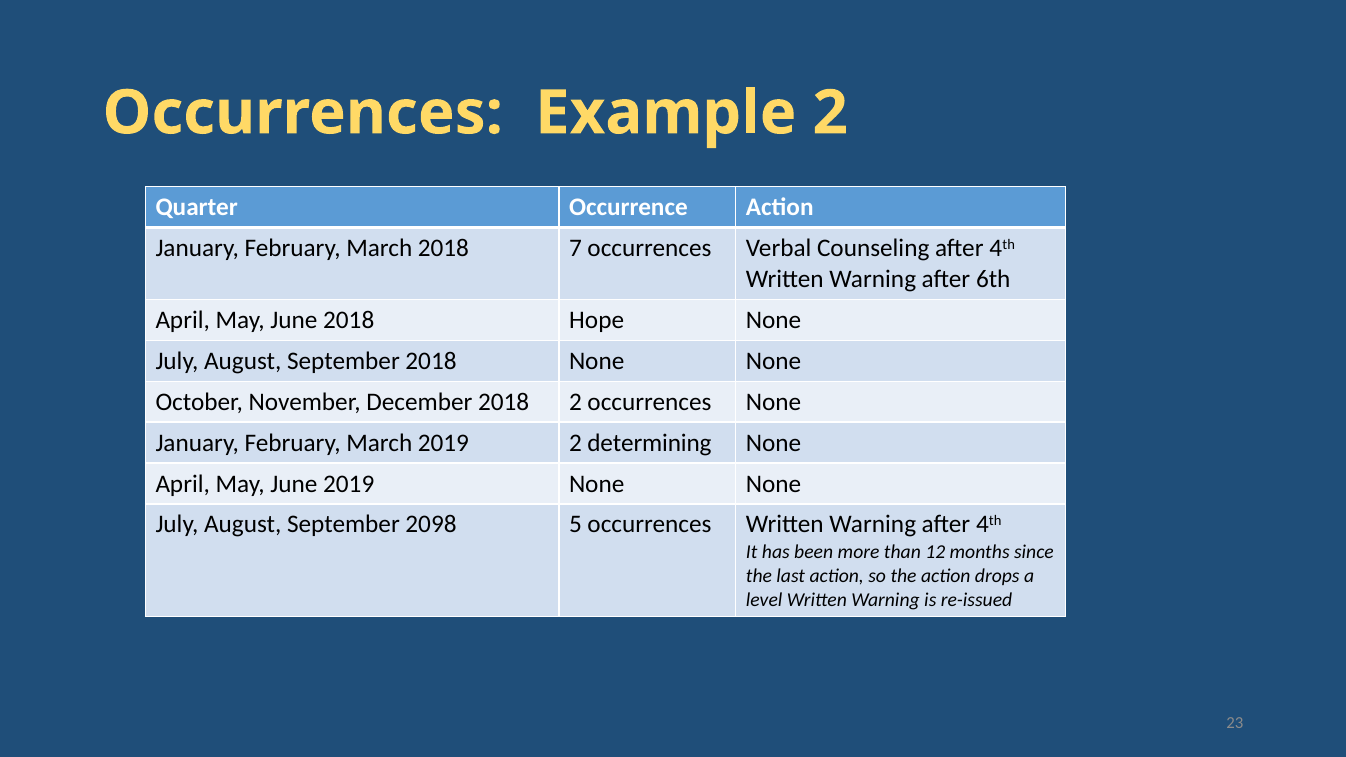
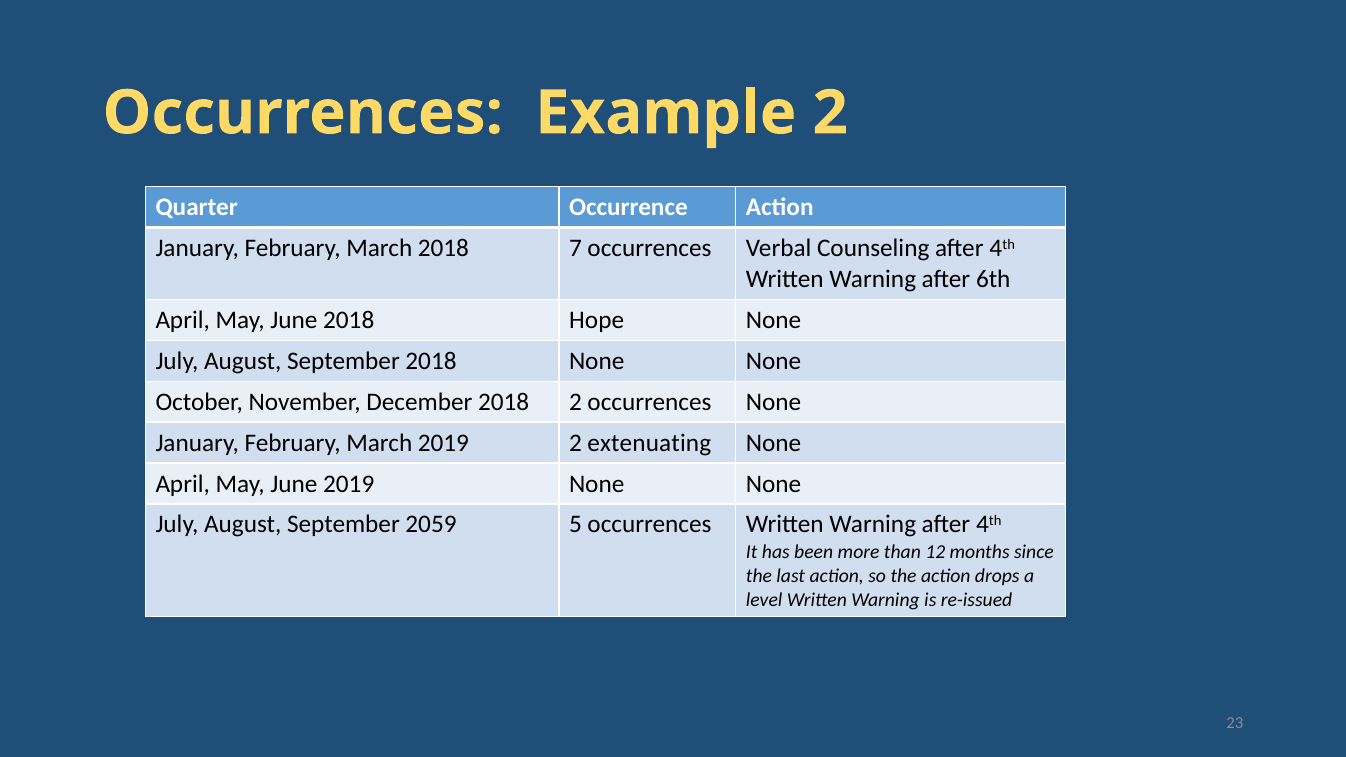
determining: determining -> extenuating
2098: 2098 -> 2059
